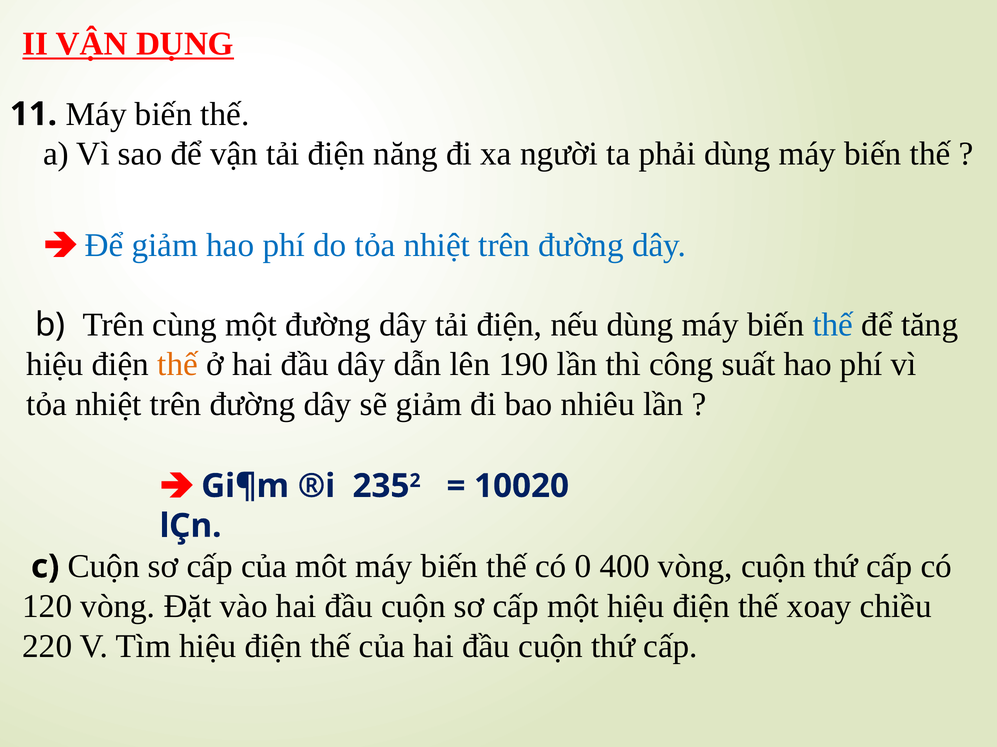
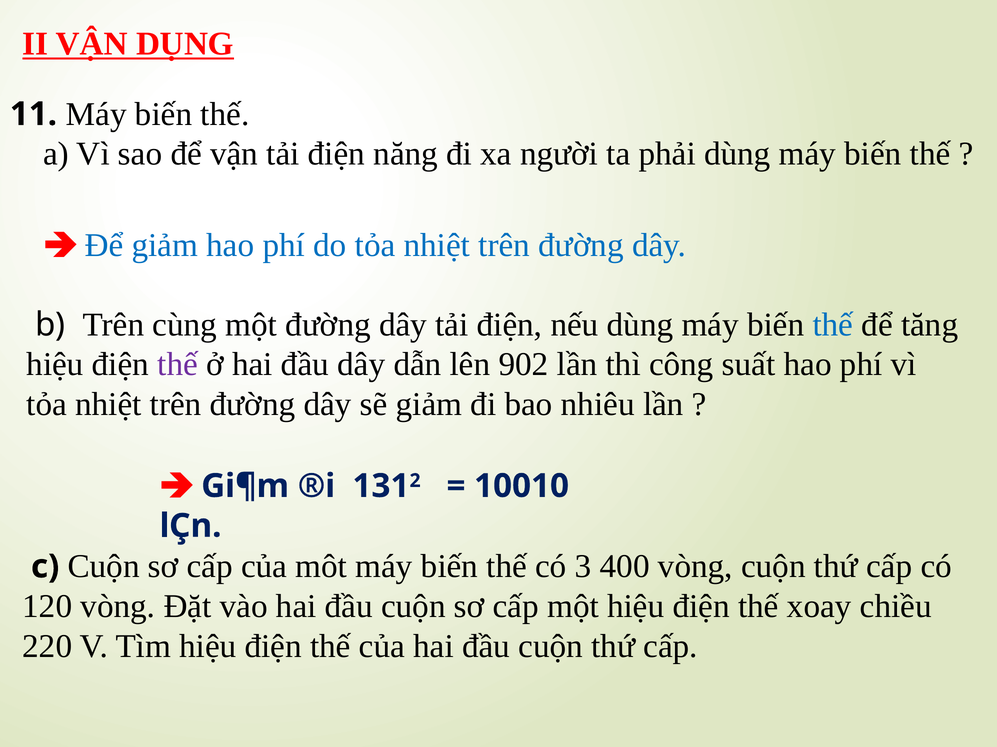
thế at (178, 365) colour: orange -> purple
190: 190 -> 902
235: 235 -> 131
10020: 10020 -> 10010
0: 0 -> 3
